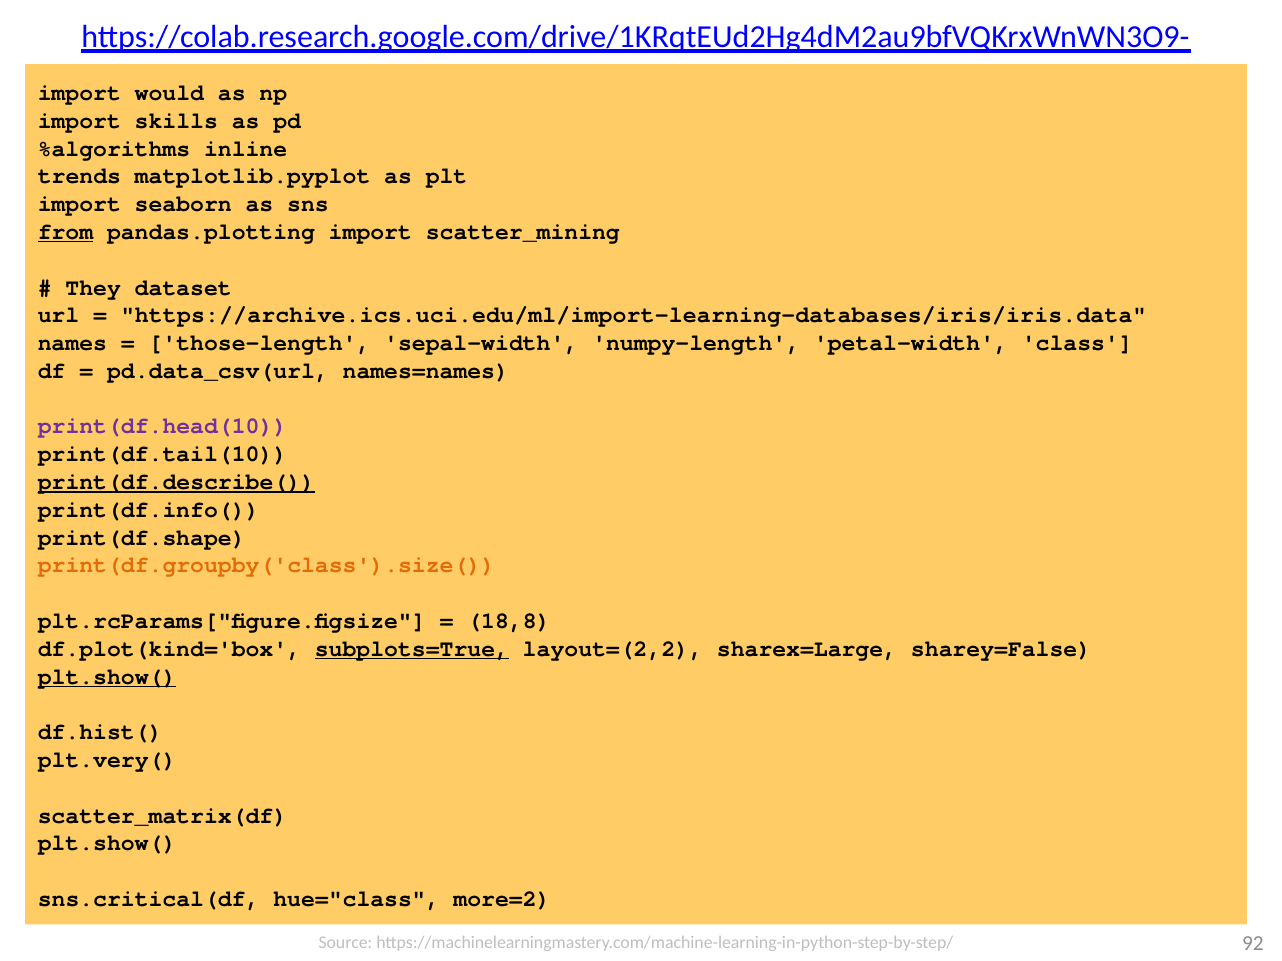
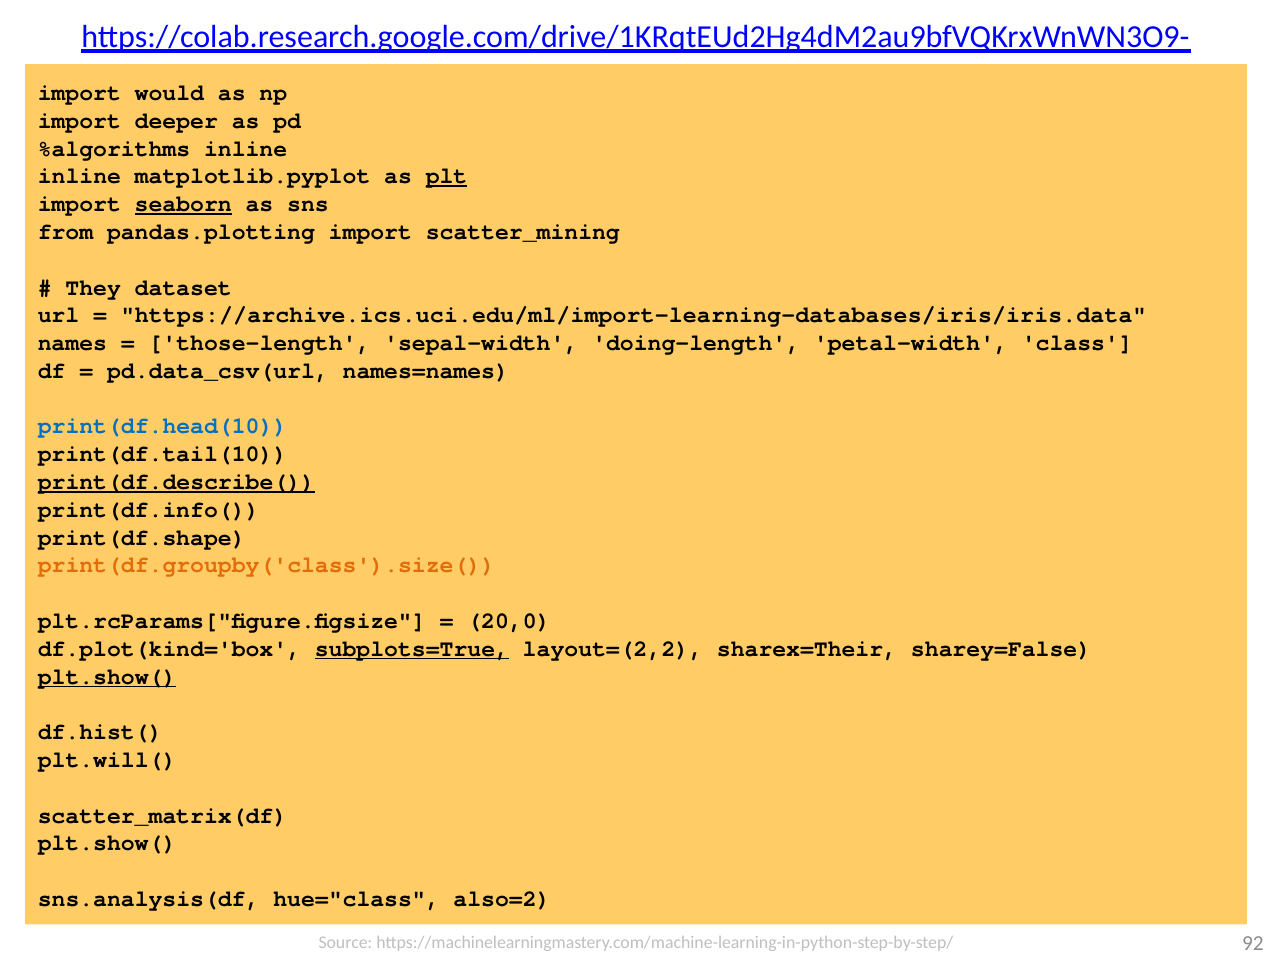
skills: skills -> deeper
trends at (79, 176): trends -> inline
plt underline: none -> present
seaborn underline: none -> present
from underline: present -> none
numpy-length: numpy-length -> doing-length
print(df.head(10 colour: purple -> blue
18,8: 18,8 -> 20,0
sharex=Large: sharex=Large -> sharex=Their
plt.very(: plt.very( -> plt.will(
sns.critical(df: sns.critical(df -> sns.analysis(df
more=2: more=2 -> also=2
